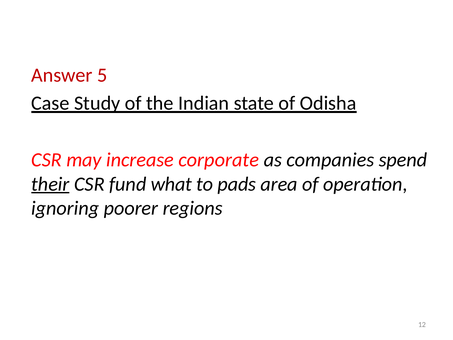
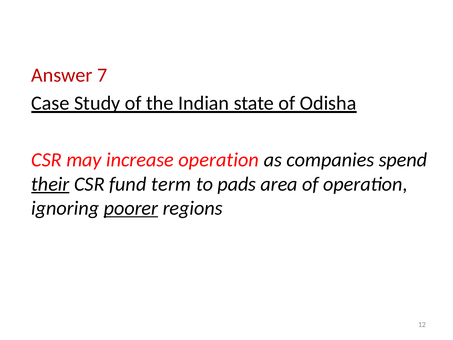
5: 5 -> 7
increase corporate: corporate -> operation
what: what -> term
poorer underline: none -> present
